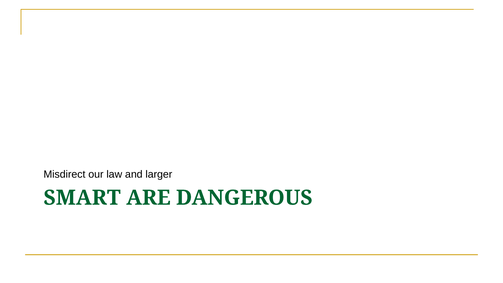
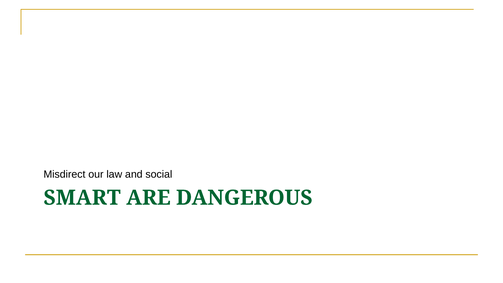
larger: larger -> social
